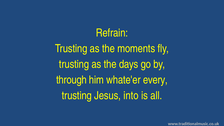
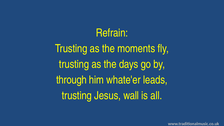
every: every -> leads
into: into -> wall
